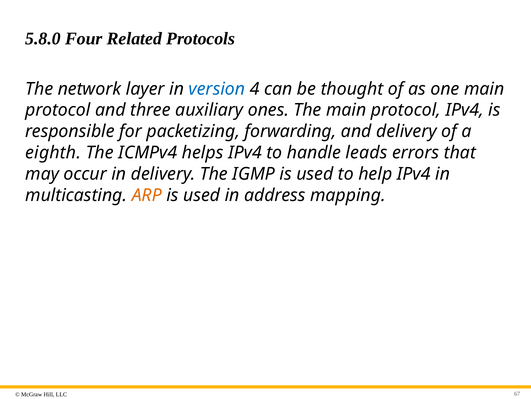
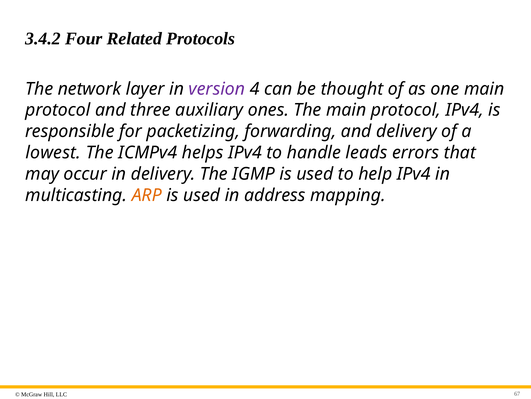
5.8.0: 5.8.0 -> 3.4.2
version colour: blue -> purple
eighth: eighth -> lowest
